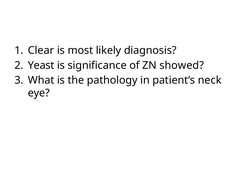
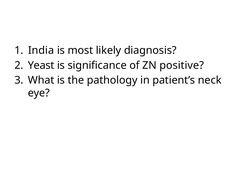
Clear: Clear -> India
showed: showed -> positive
